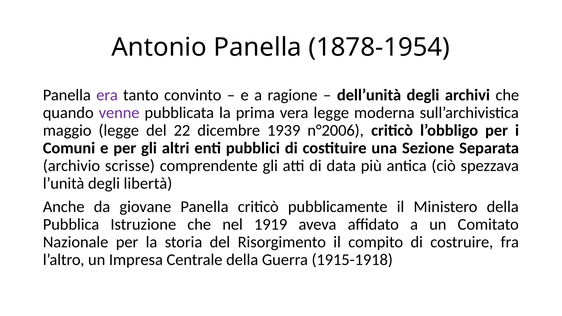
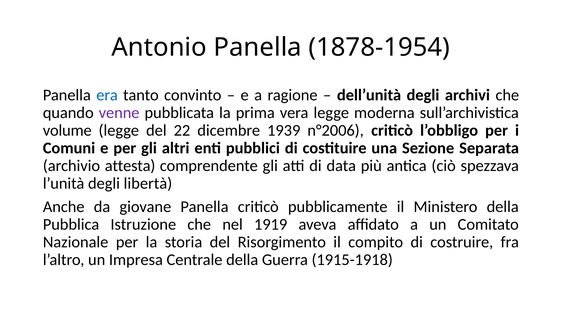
era colour: purple -> blue
maggio: maggio -> volume
scrisse: scrisse -> attesta
